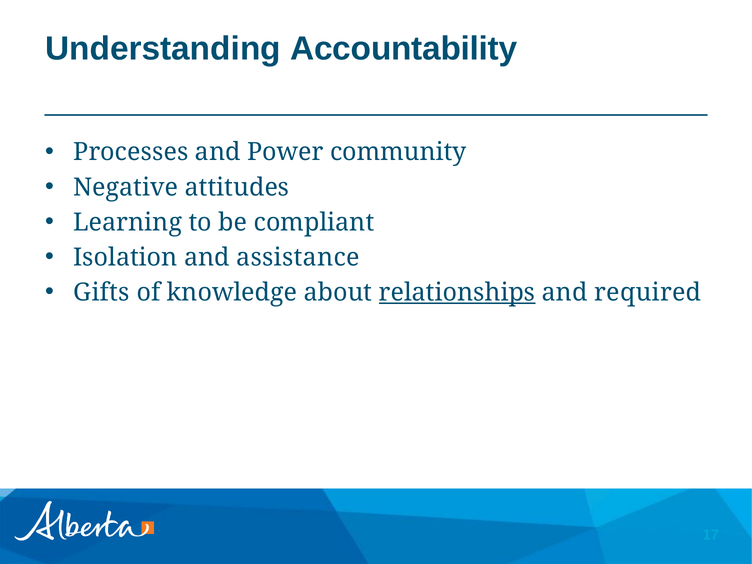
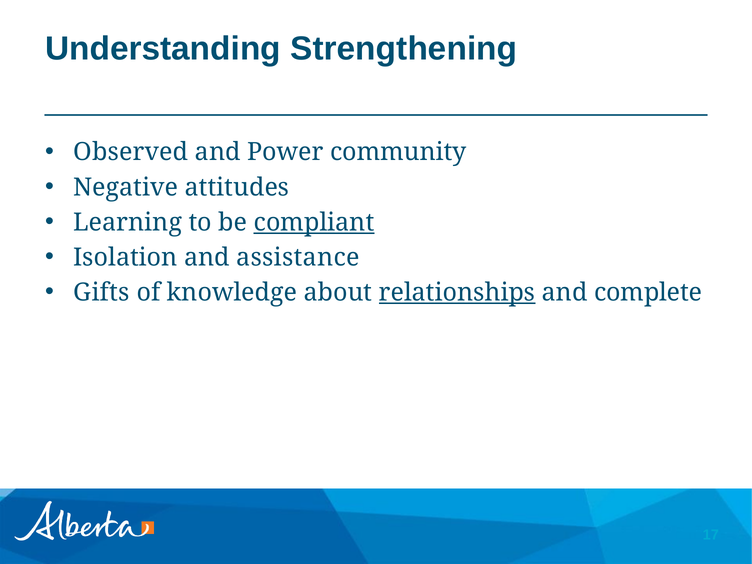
Accountability: Accountability -> Strengthening
Processes: Processes -> Observed
compliant underline: none -> present
required: required -> complete
